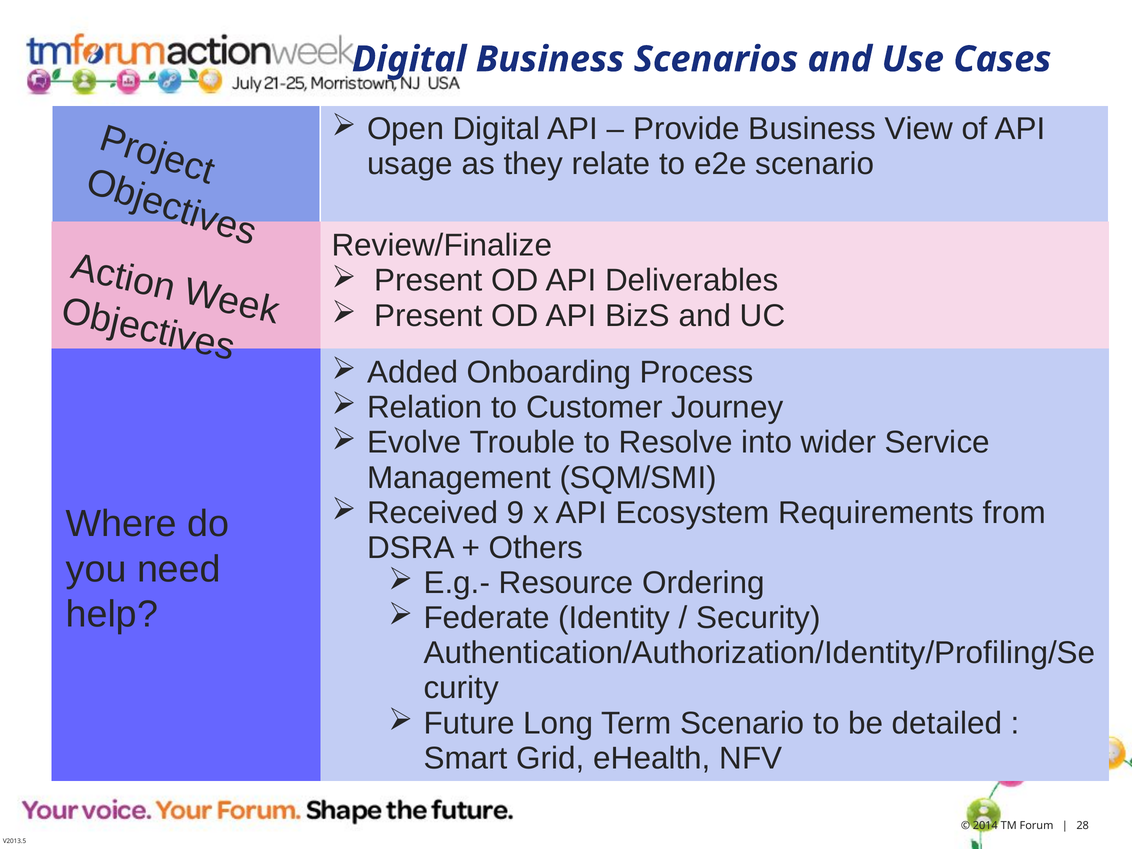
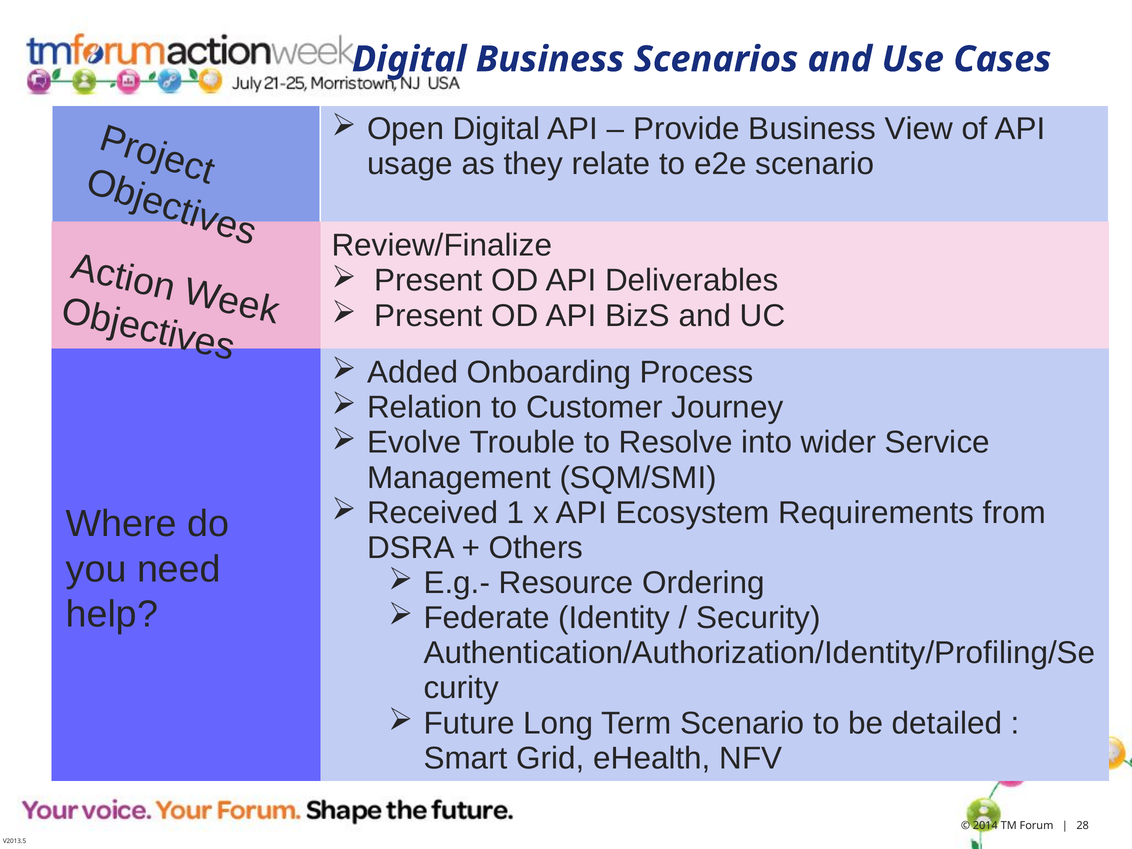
9: 9 -> 1
